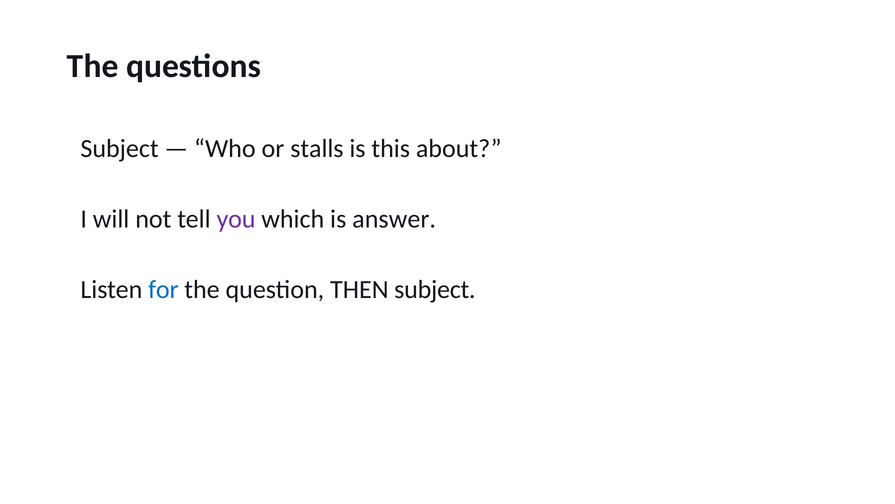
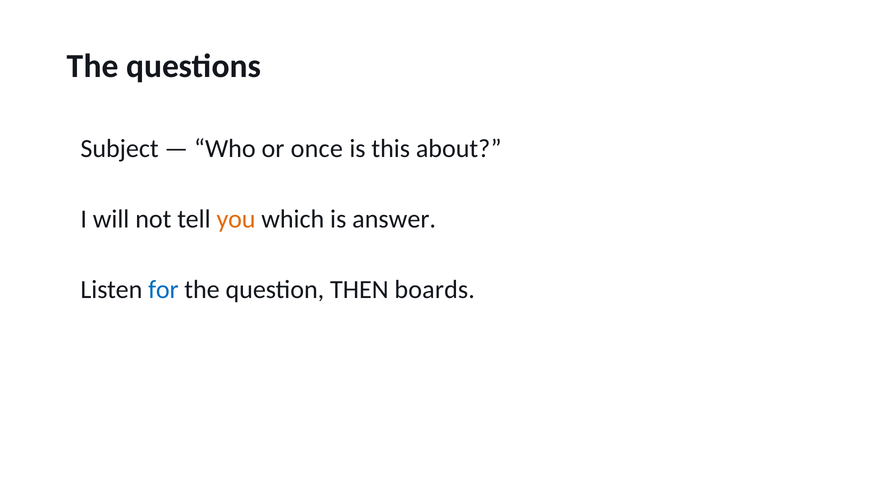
stalls: stalls -> once
you colour: purple -> orange
THEN subject: subject -> boards
